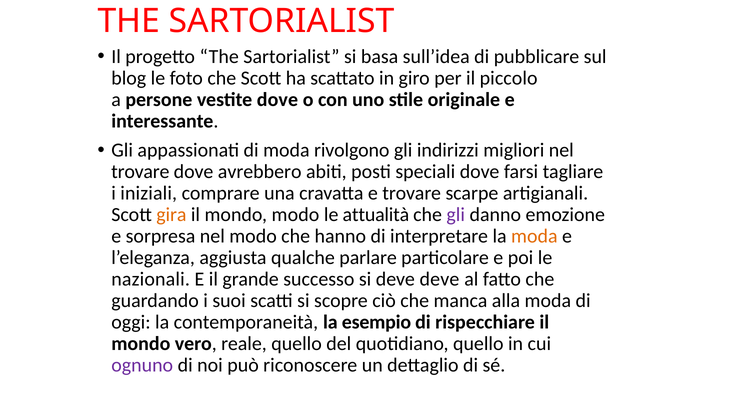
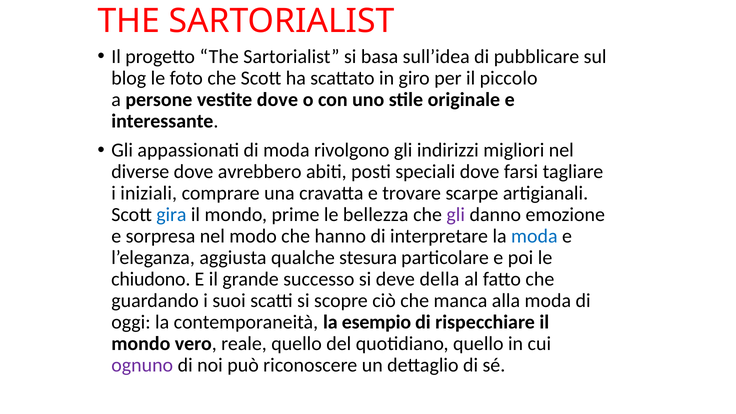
trovare at (140, 172): trovare -> diverse
gira colour: orange -> blue
mondo modo: modo -> prime
attualità: attualità -> bellezza
moda at (534, 236) colour: orange -> blue
parlare: parlare -> stesura
nazionali: nazionali -> chiudono
deve deve: deve -> della
